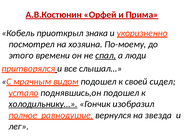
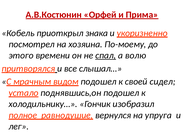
люди: люди -> волю
холодильнику… underline: present -> none
звезда: звезда -> упруга
